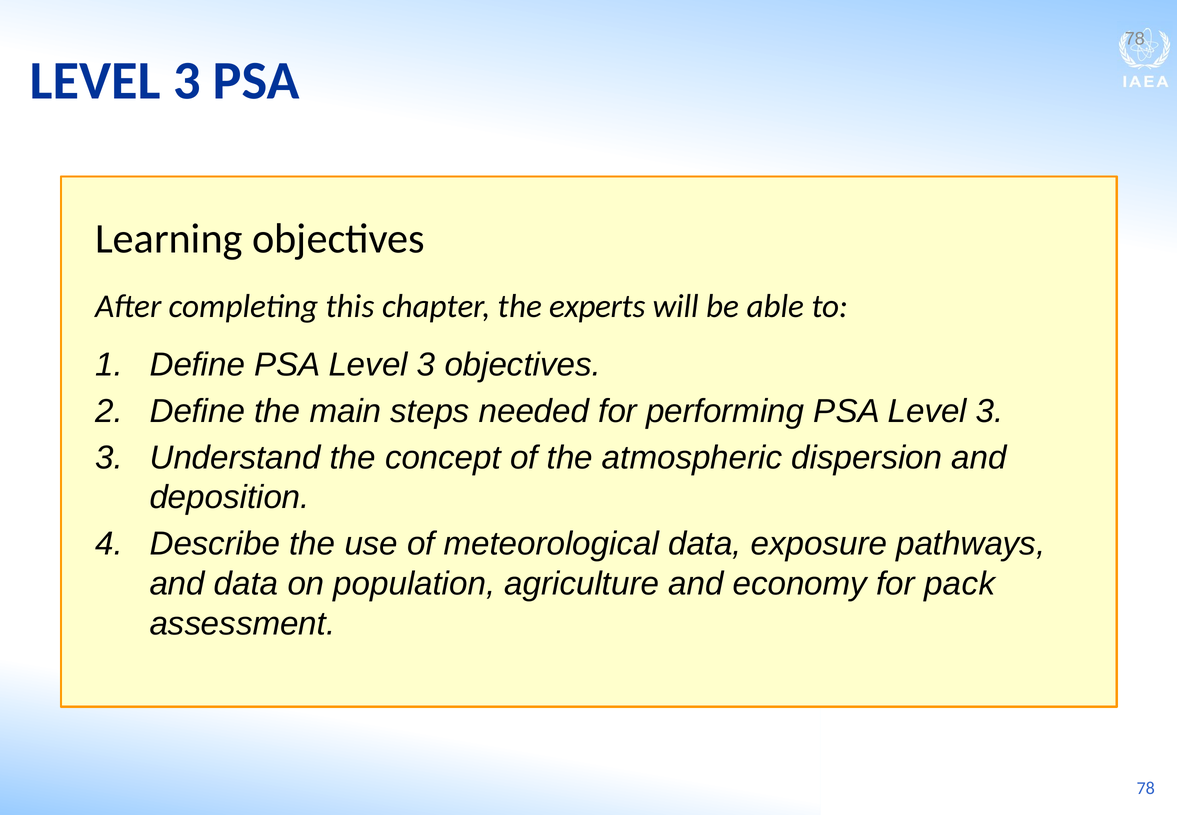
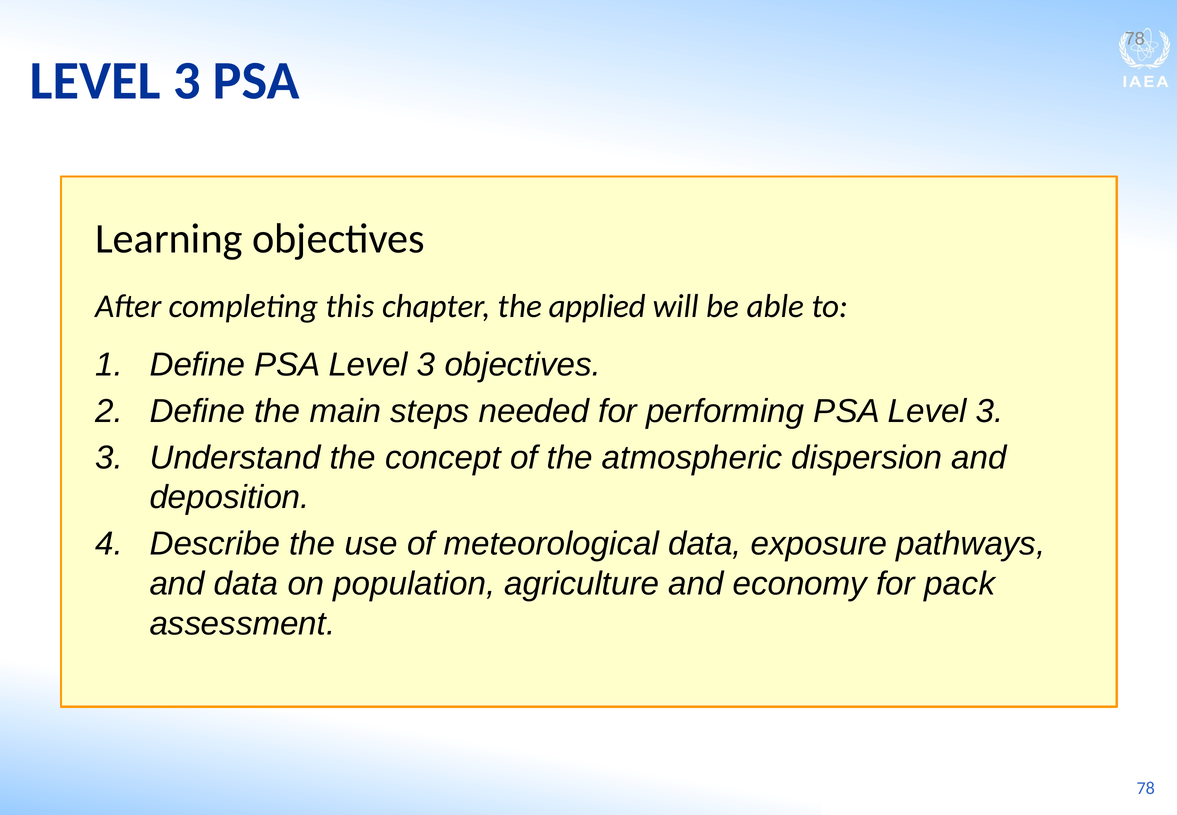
experts: experts -> applied
